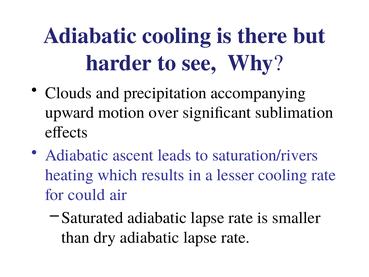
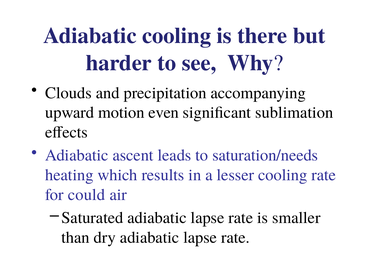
over: over -> even
saturation/rivers: saturation/rivers -> saturation/needs
